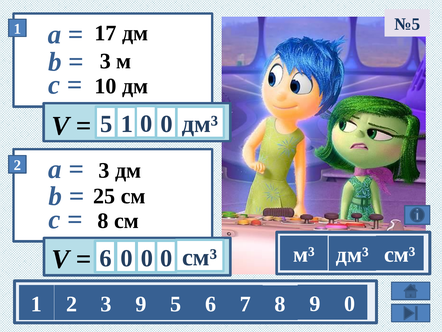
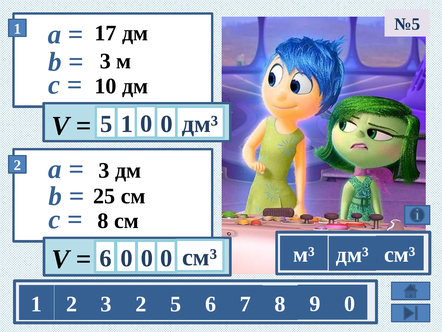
3 9: 9 -> 2
